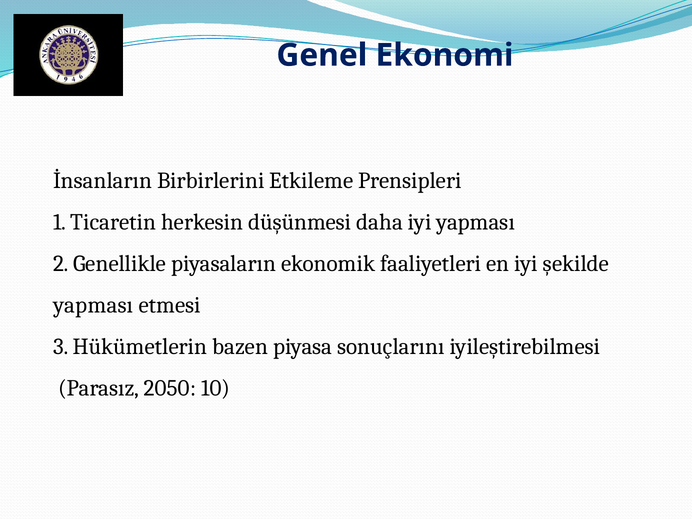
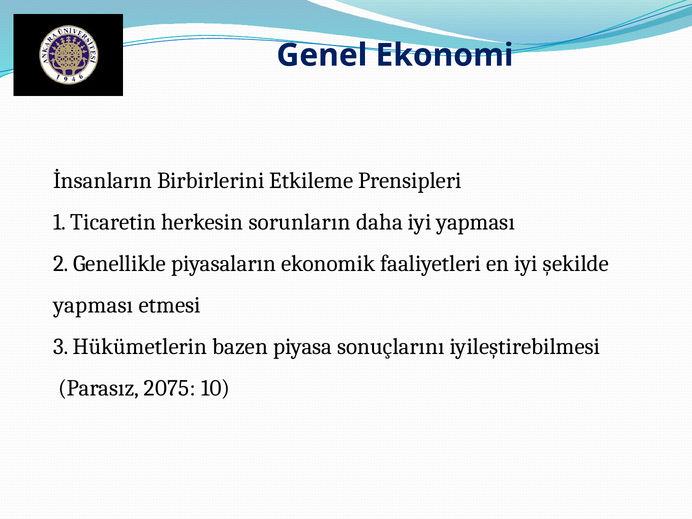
düşünmesi: düşünmesi -> sorunların
2050: 2050 -> 2075
